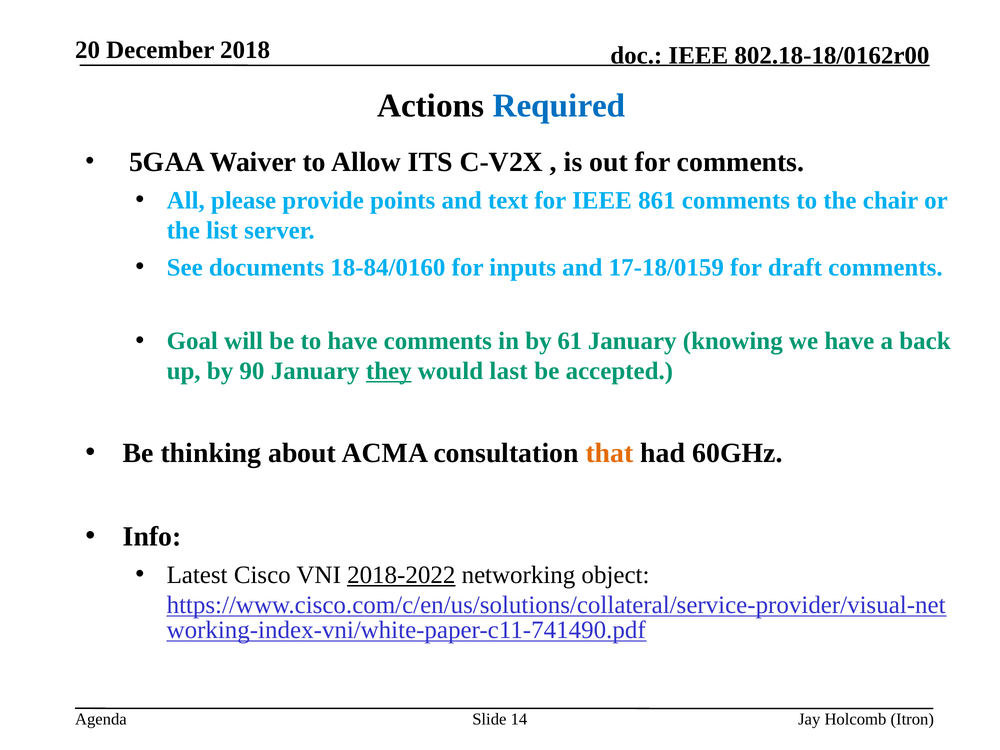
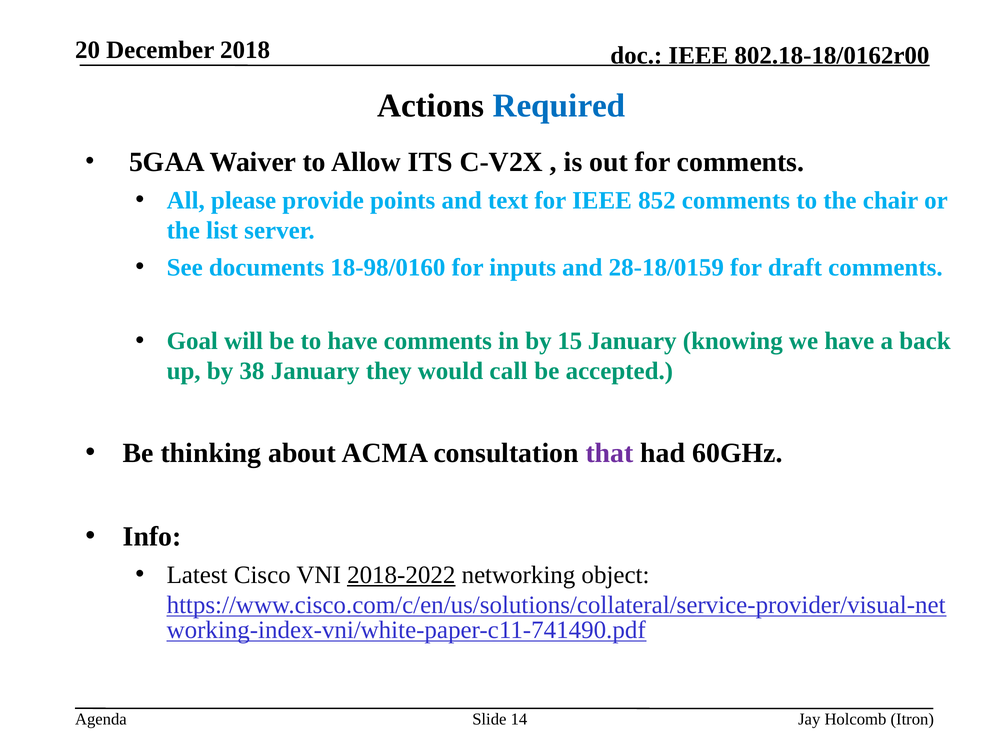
861: 861 -> 852
18-84/0160: 18-84/0160 -> 18-98/0160
17-18/0159: 17-18/0159 -> 28-18/0159
61: 61 -> 15
90: 90 -> 38
they underline: present -> none
last: last -> call
that colour: orange -> purple
